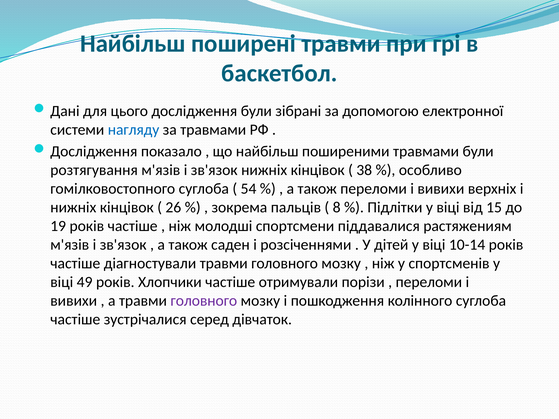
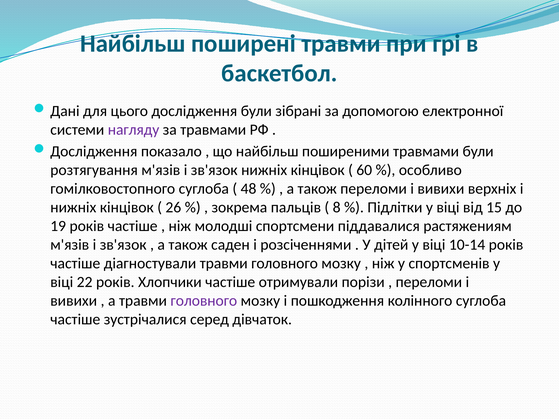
нагляду colour: blue -> purple
38: 38 -> 60
54: 54 -> 48
49: 49 -> 22
